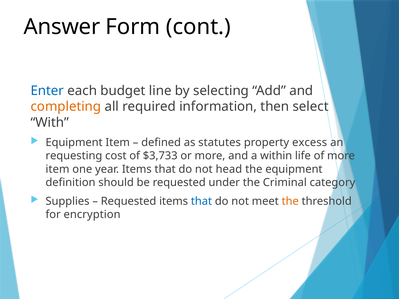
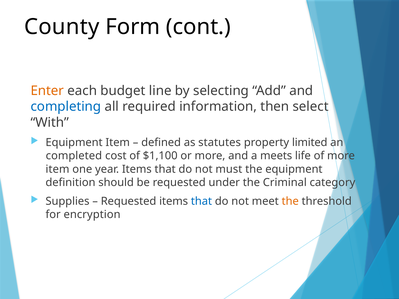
Answer: Answer -> County
Enter colour: blue -> orange
completing colour: orange -> blue
excess: excess -> limited
requesting: requesting -> completed
$3,733: $3,733 -> $1,100
within: within -> meets
head: head -> must
